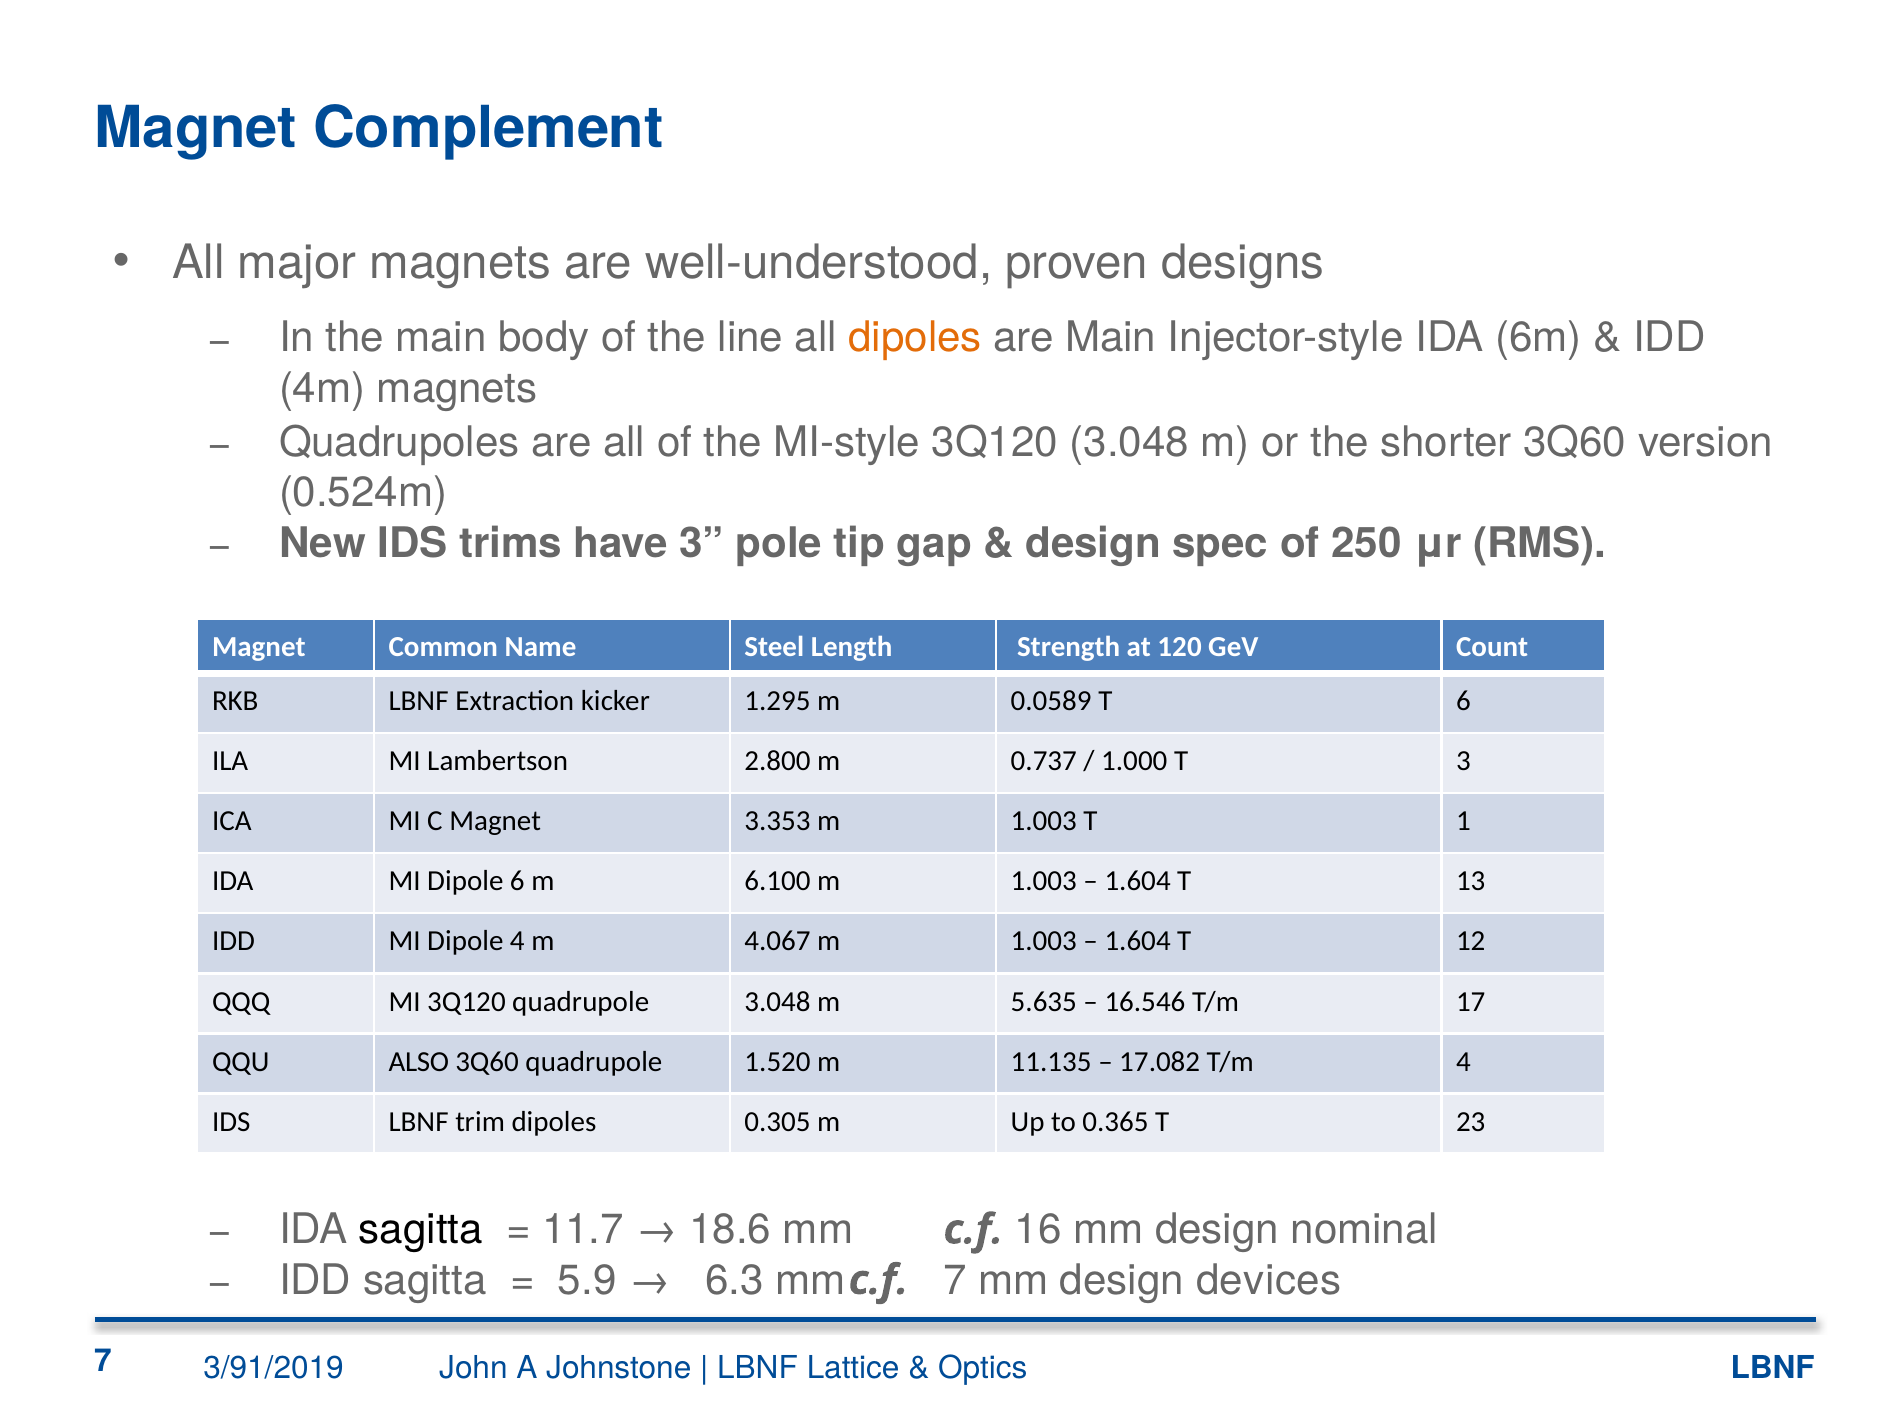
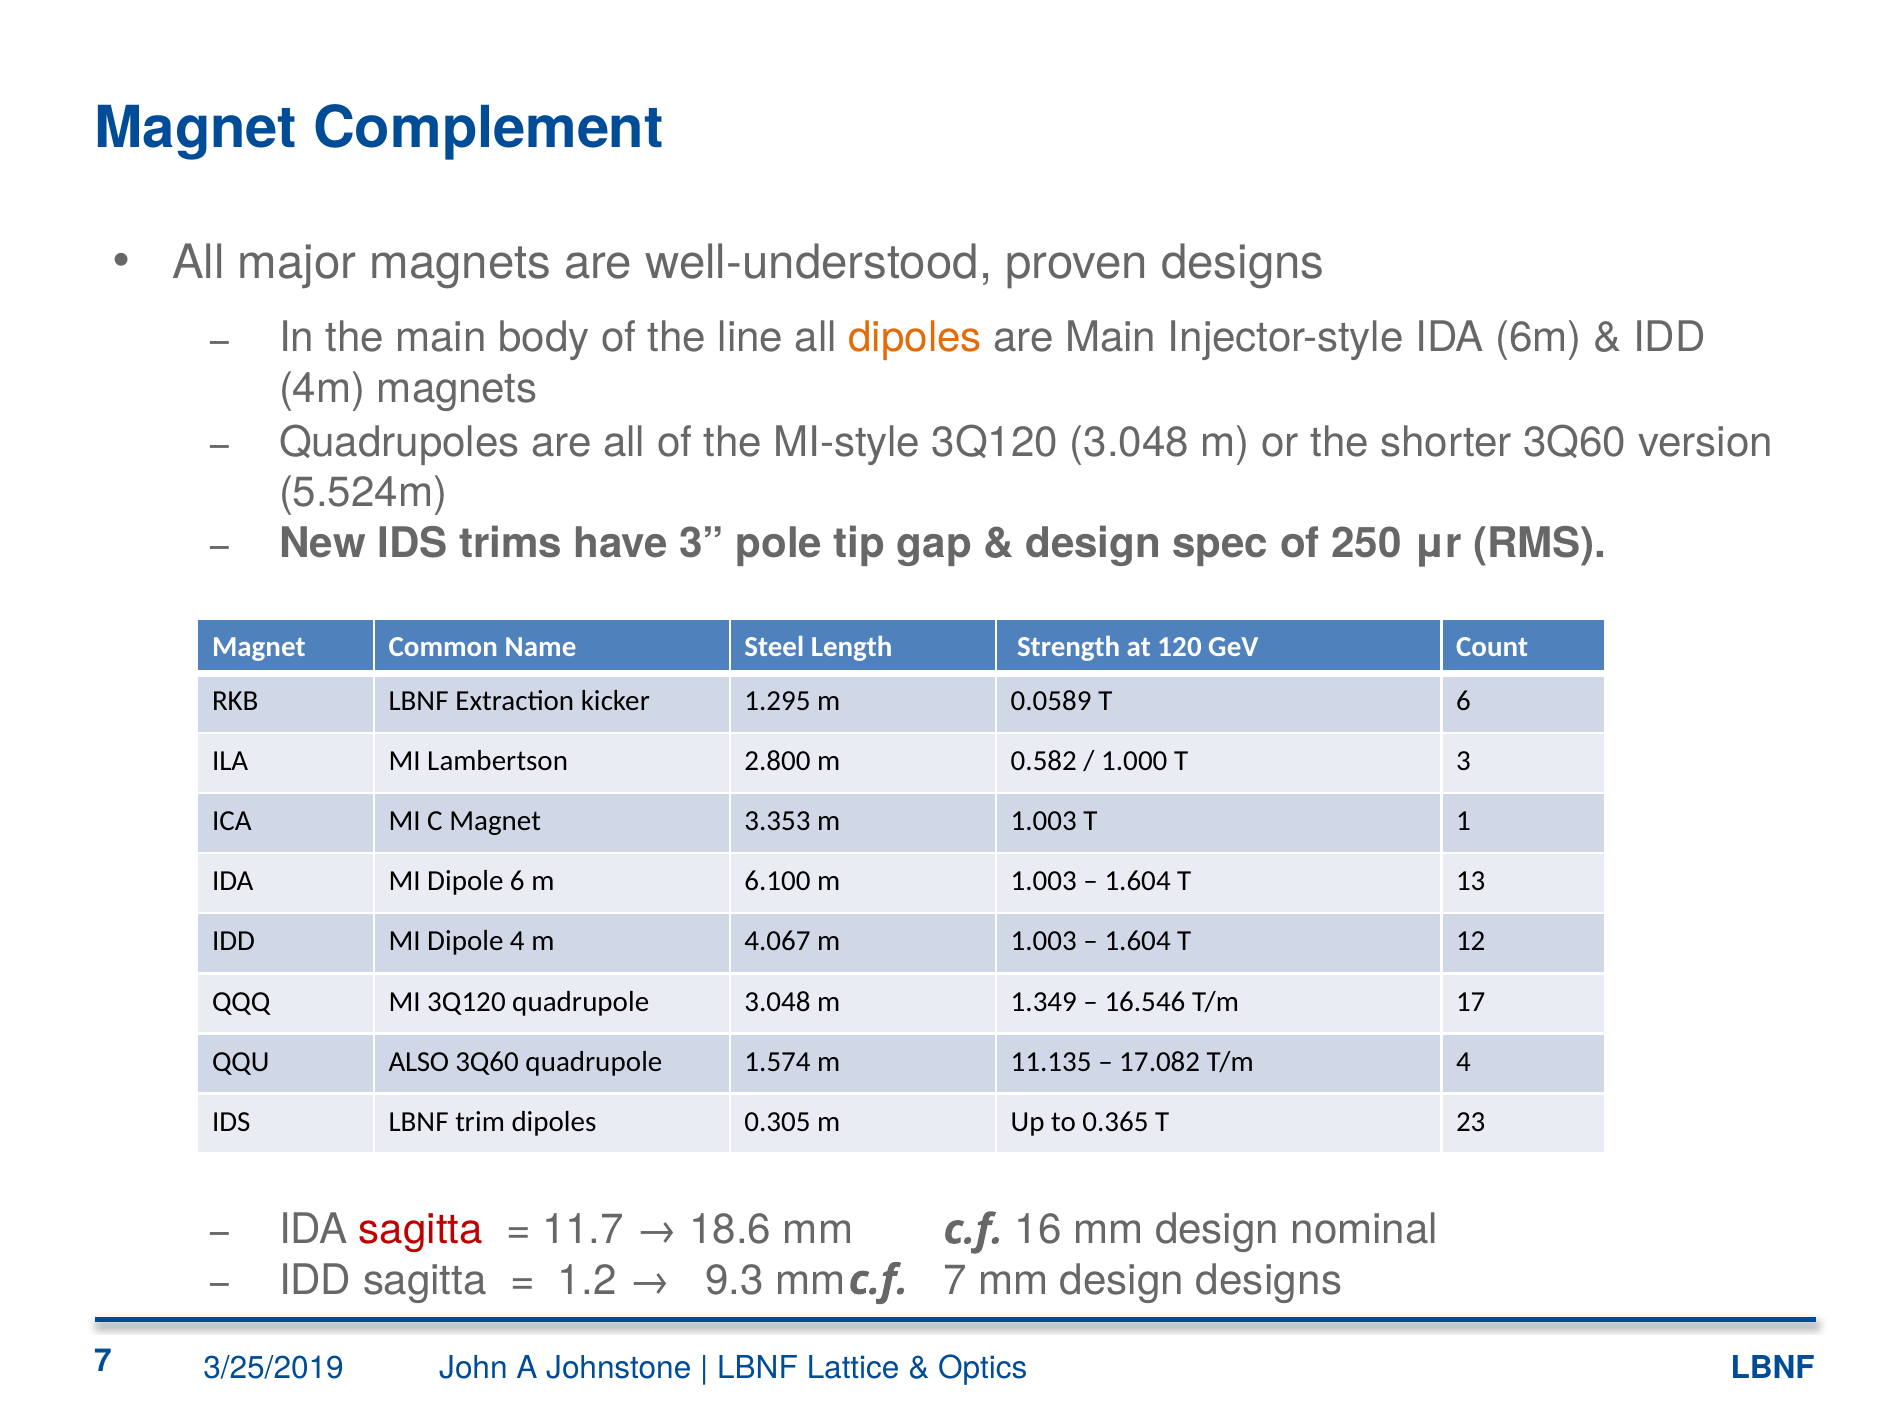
0.524m: 0.524m -> 5.524m
0.737: 0.737 -> 0.582
5.635: 5.635 -> 1.349
1.520: 1.520 -> 1.574
sagitta at (421, 1230) colour: black -> red
5.9: 5.9 -> 1.2
6.3: 6.3 -> 9.3
design devices: devices -> designs
3/91/2019: 3/91/2019 -> 3/25/2019
